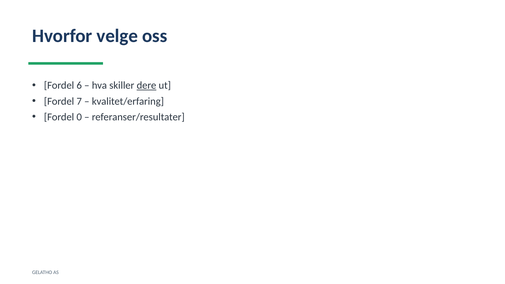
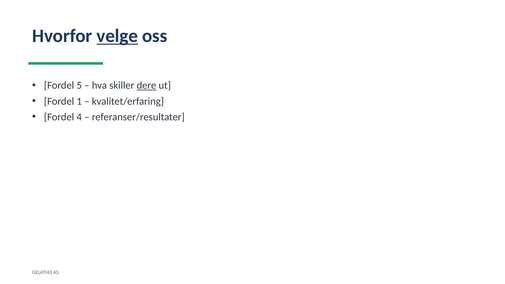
velge underline: none -> present
6: 6 -> 5
7: 7 -> 1
0: 0 -> 4
